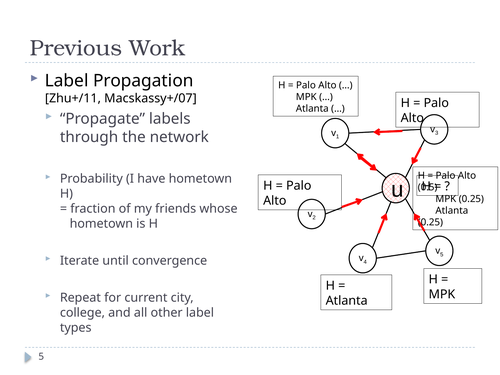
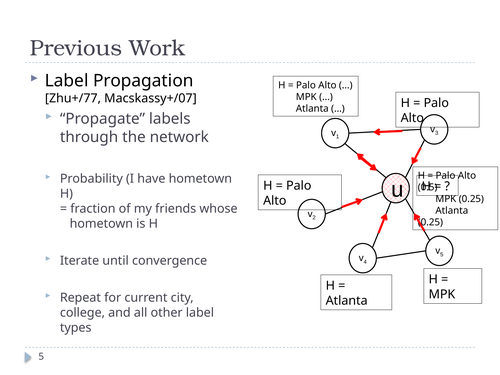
Zhu+/11: Zhu+/11 -> Zhu+/77
